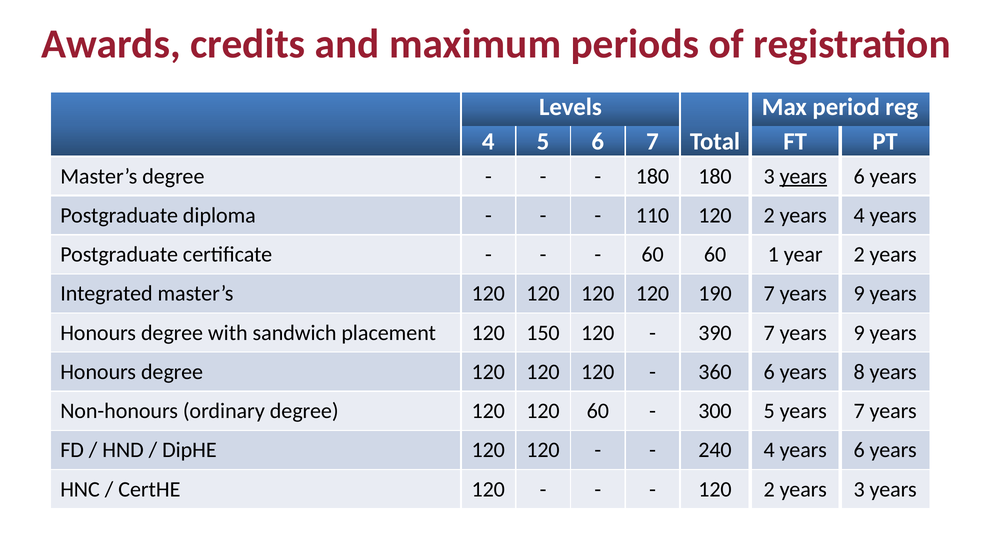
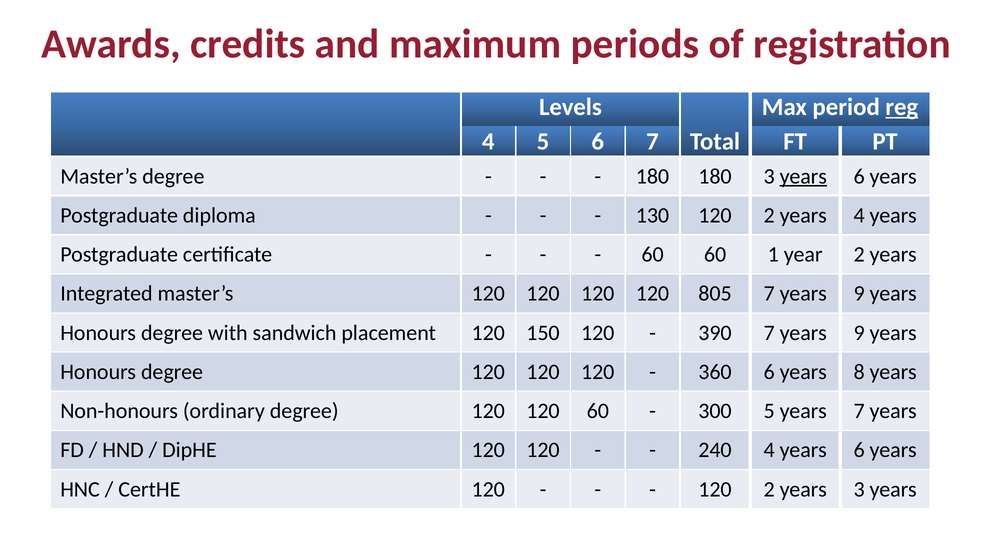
reg underline: none -> present
110: 110 -> 130
190: 190 -> 805
